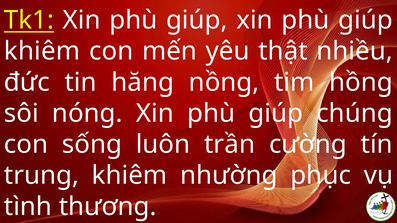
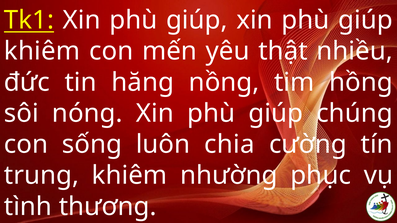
trần: trần -> chia
